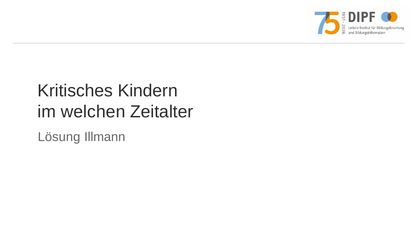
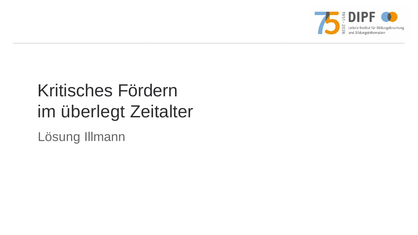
Kindern: Kindern -> Fördern
welchen: welchen -> überlegt
